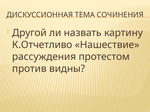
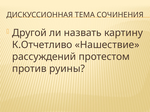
рассуждения: рассуждения -> рассуждений
видны: видны -> руины
